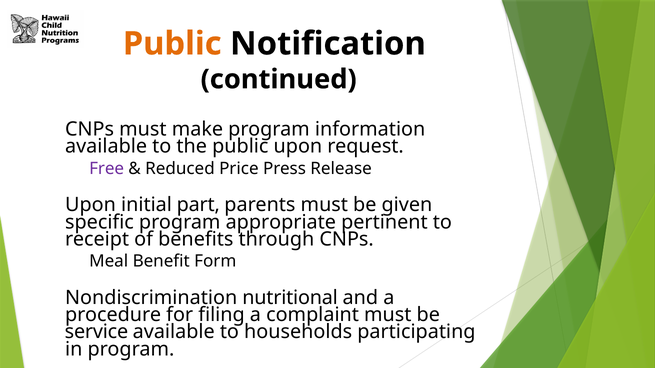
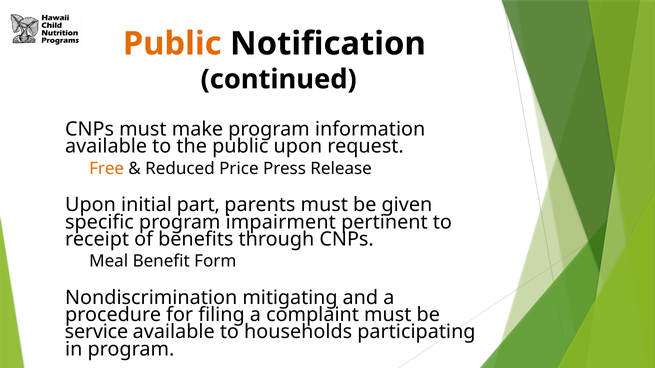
Free colour: purple -> orange
appropriate: appropriate -> impairment
nutritional: nutritional -> mitigating
